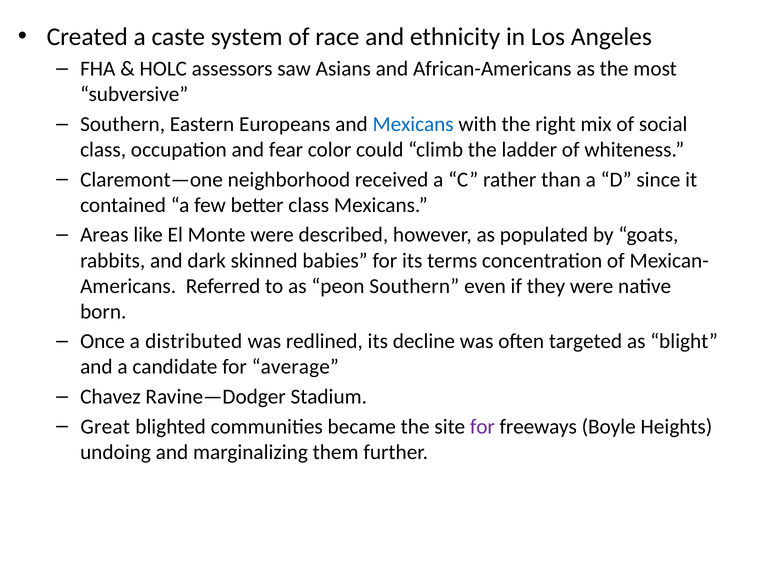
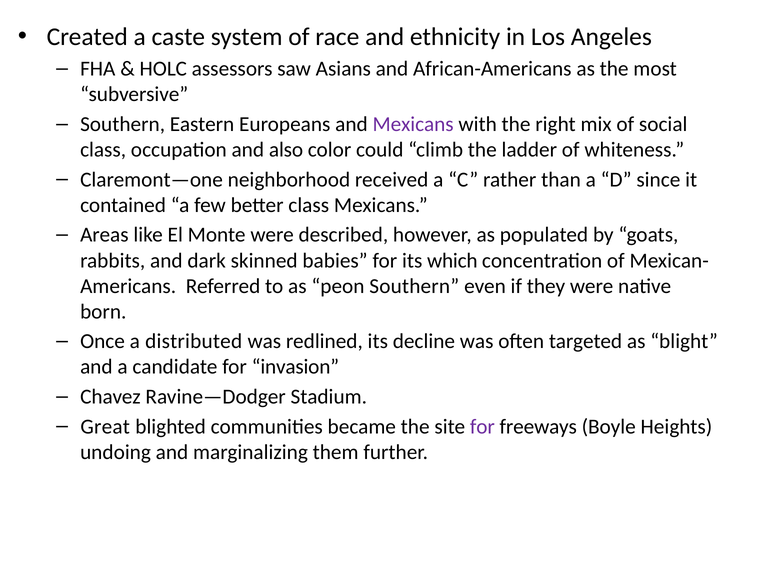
Mexicans at (413, 124) colour: blue -> purple
fear: fear -> also
terms: terms -> which
average: average -> invasion
